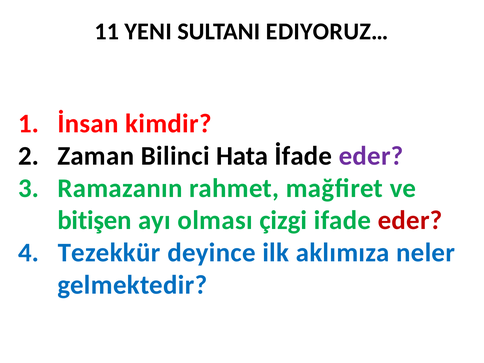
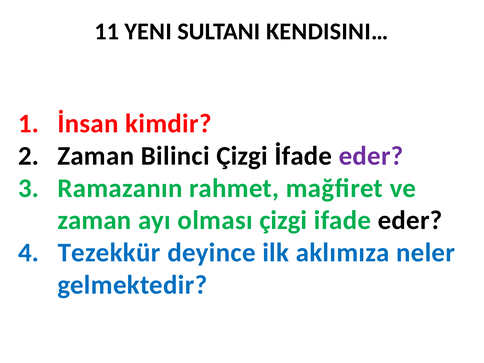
EDIYORUZ…: EDIYORUZ… -> KENDISINI…
Bilinci Hata: Hata -> Çizgi
bitişen at (95, 220): bitişen -> zaman
eder at (410, 220) colour: red -> black
